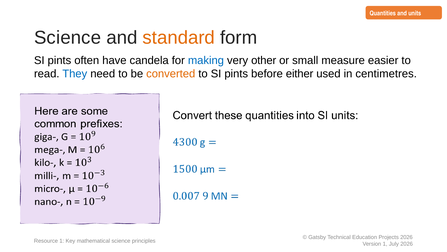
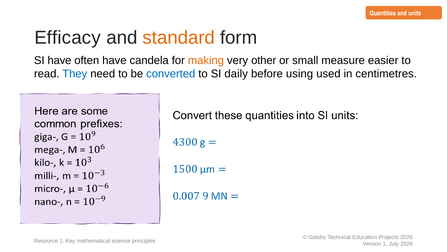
Science at (68, 38): Science -> Efficacy
pints at (59, 60): pints -> have
making colour: blue -> orange
converted colour: orange -> blue
to SI pints: pints -> daily
either: either -> using
